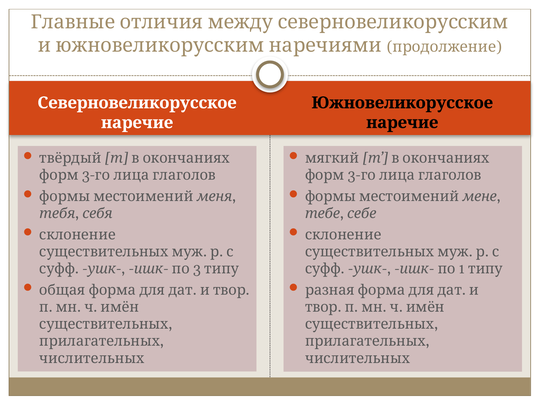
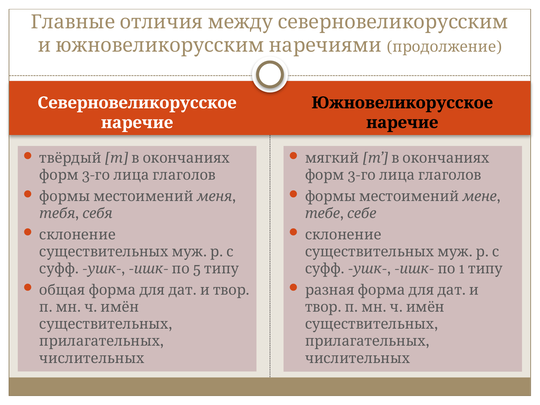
3: 3 -> 5
